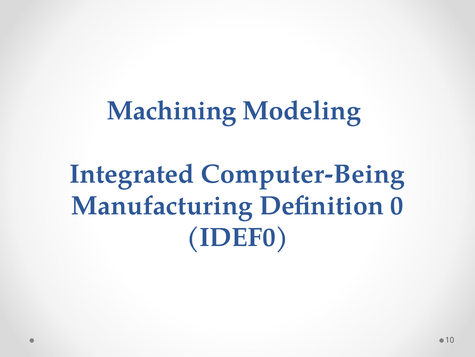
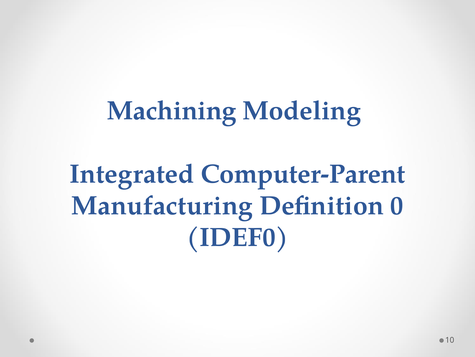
Computer-Being: Computer-Being -> Computer-Parent
